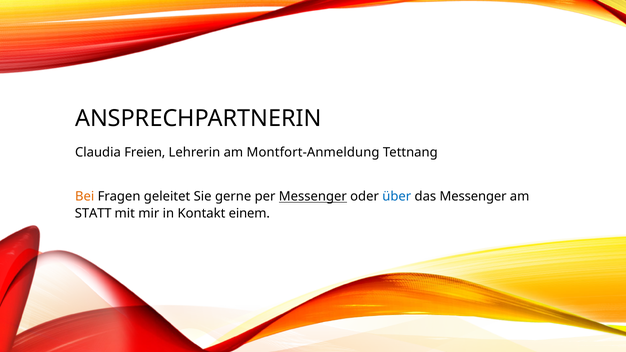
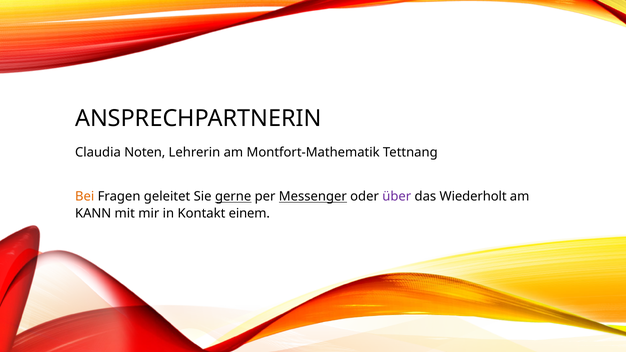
Freien: Freien -> Noten
Montfort-Anmeldung: Montfort-Anmeldung -> Montfort-Mathematik
gerne underline: none -> present
über colour: blue -> purple
das Messenger: Messenger -> Wiederholt
STATT: STATT -> KANN
